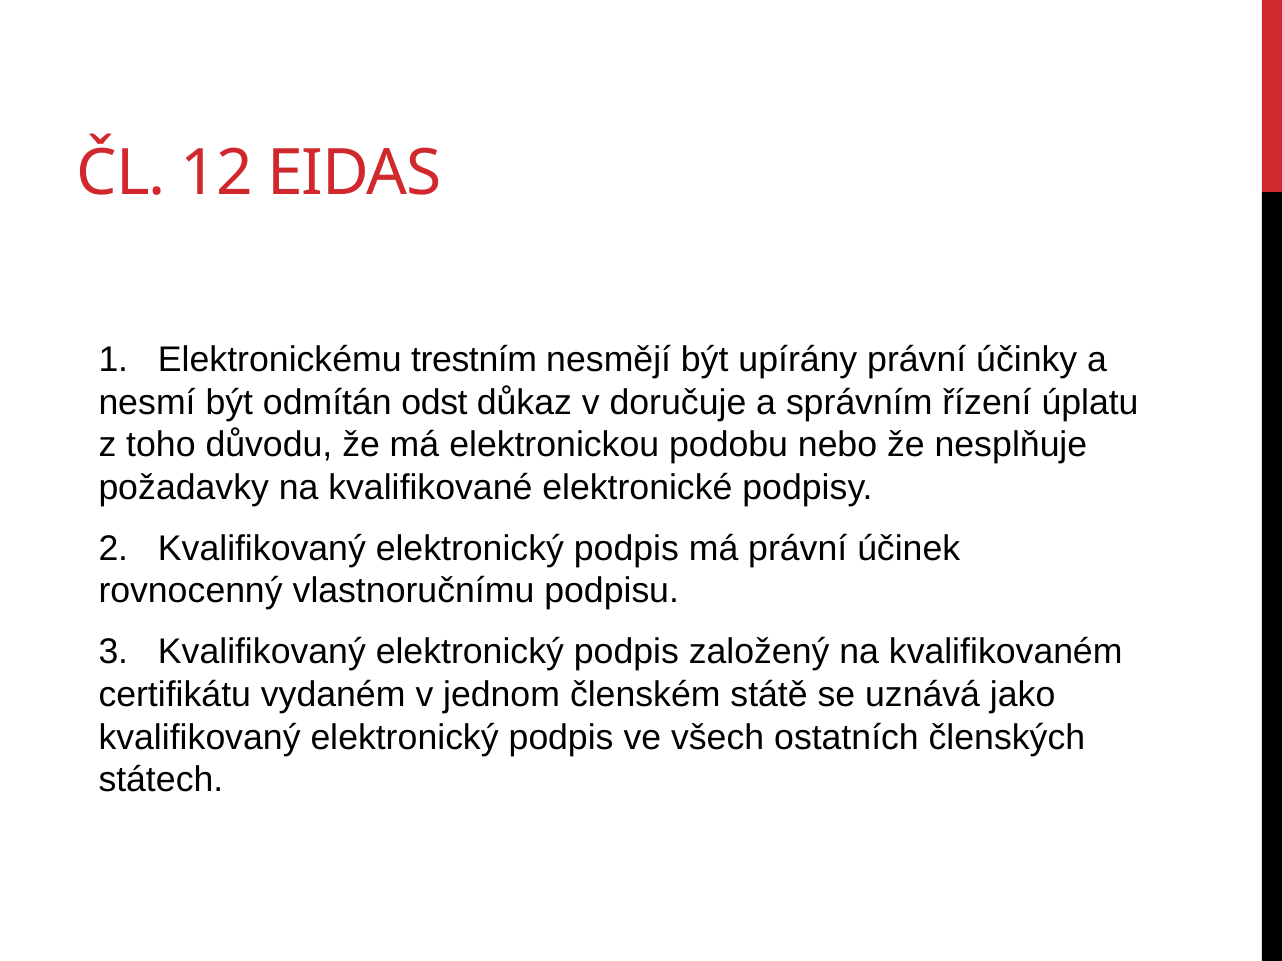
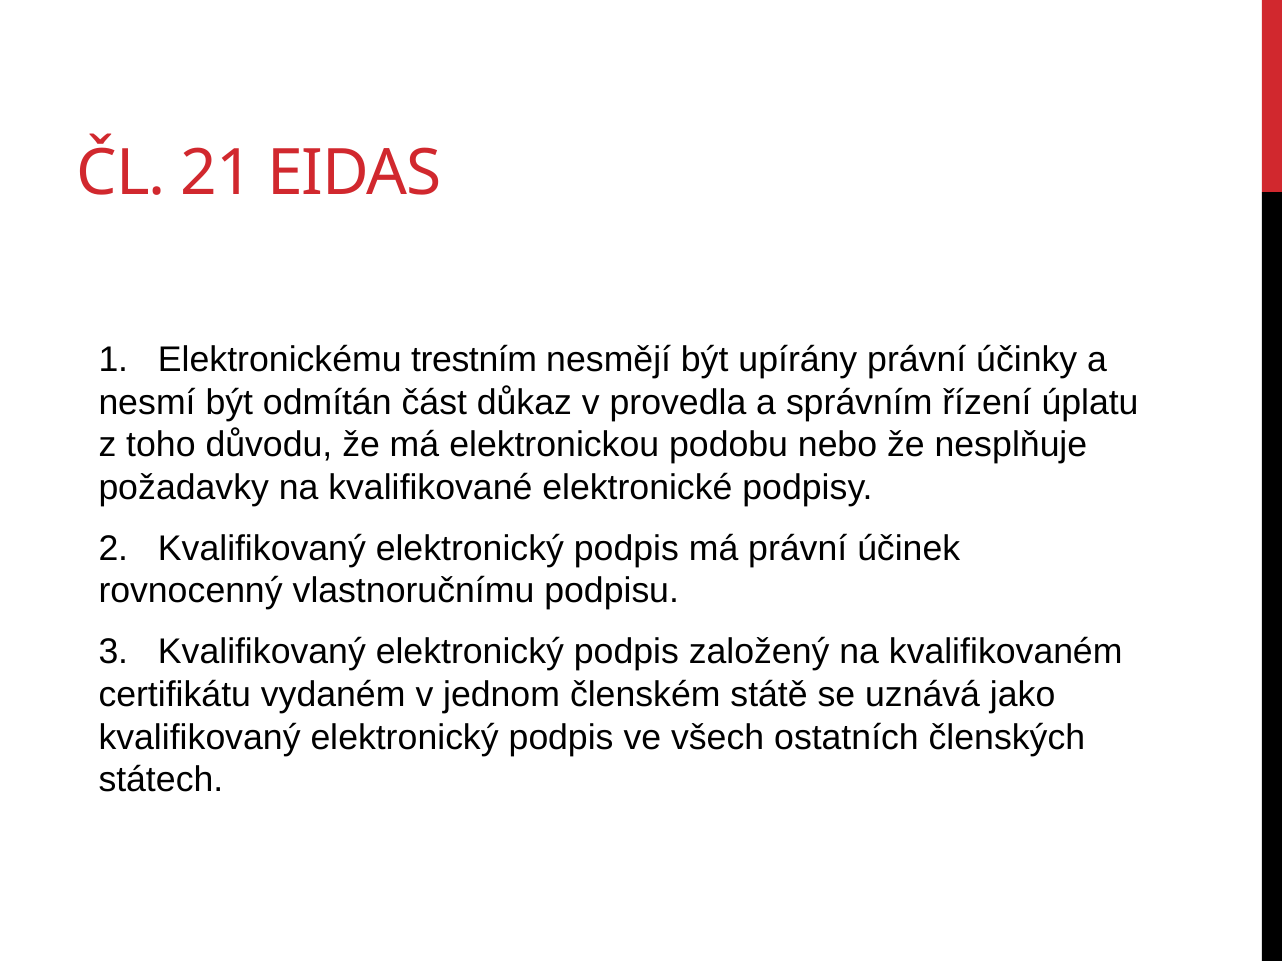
12: 12 -> 21
odst: odst -> část
doručuje: doručuje -> provedla
